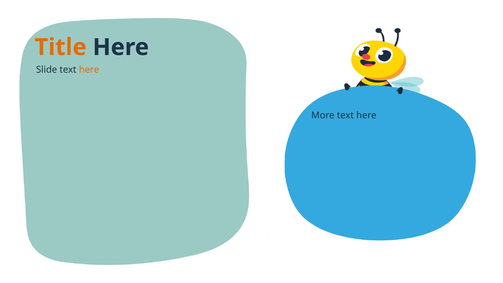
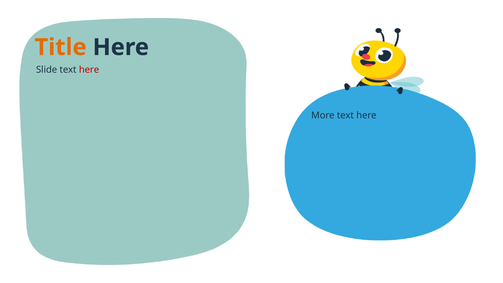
here at (89, 70) colour: orange -> red
